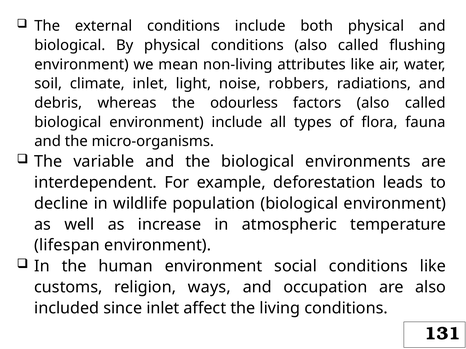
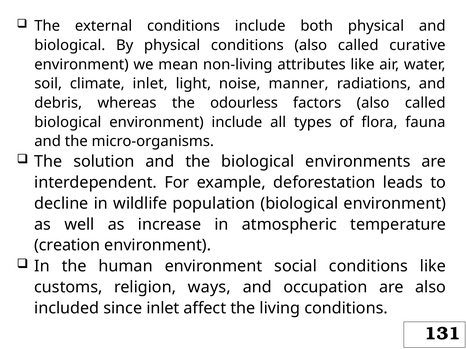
flushing: flushing -> curative
robbers: robbers -> manner
variable: variable -> solution
lifespan: lifespan -> creation
